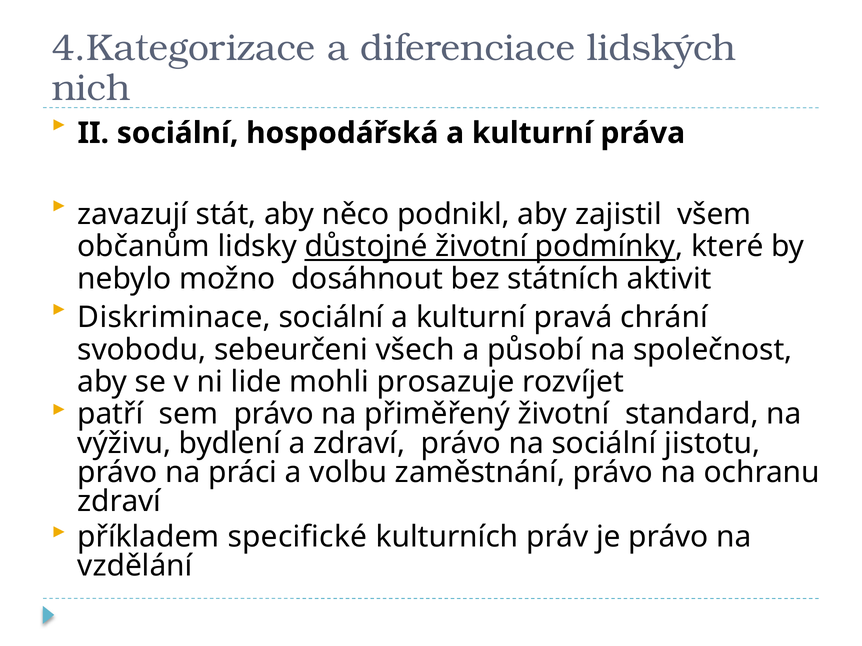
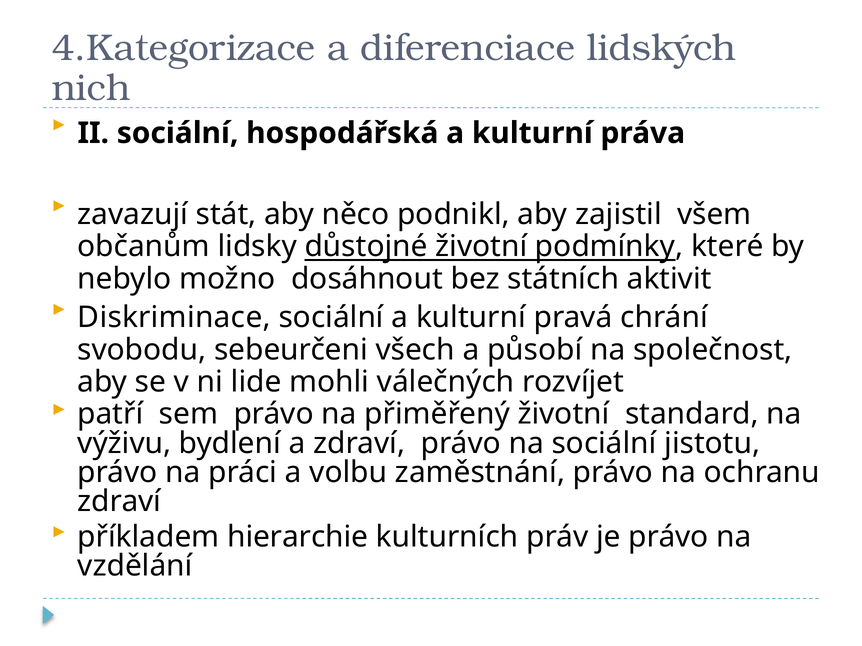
prosazuje: prosazuje -> válečných
specifické: specifické -> hierarchie
